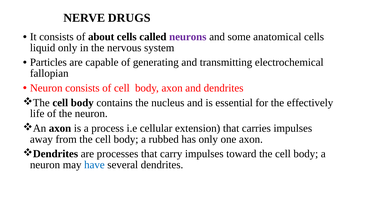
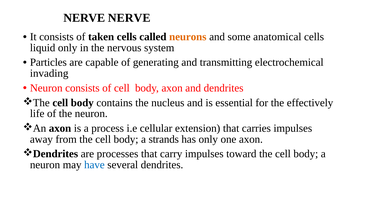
NERVE DRUGS: DRUGS -> NERVE
about: about -> taken
neurons colour: purple -> orange
fallopian: fallopian -> invading
rubbed: rubbed -> strands
